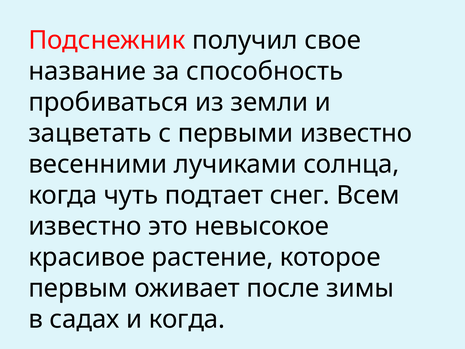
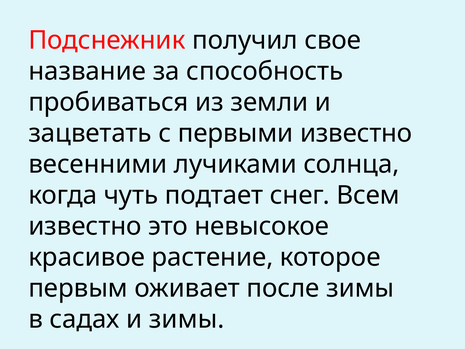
и когда: когда -> зимы
